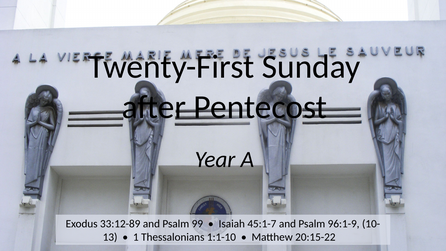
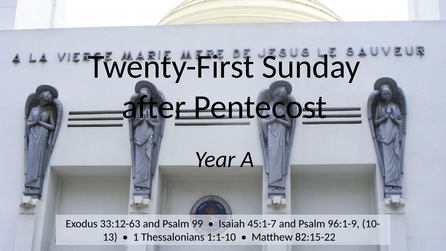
33:12-89: 33:12-89 -> 33:12-63
20:15-22: 20:15-22 -> 82:15-22
